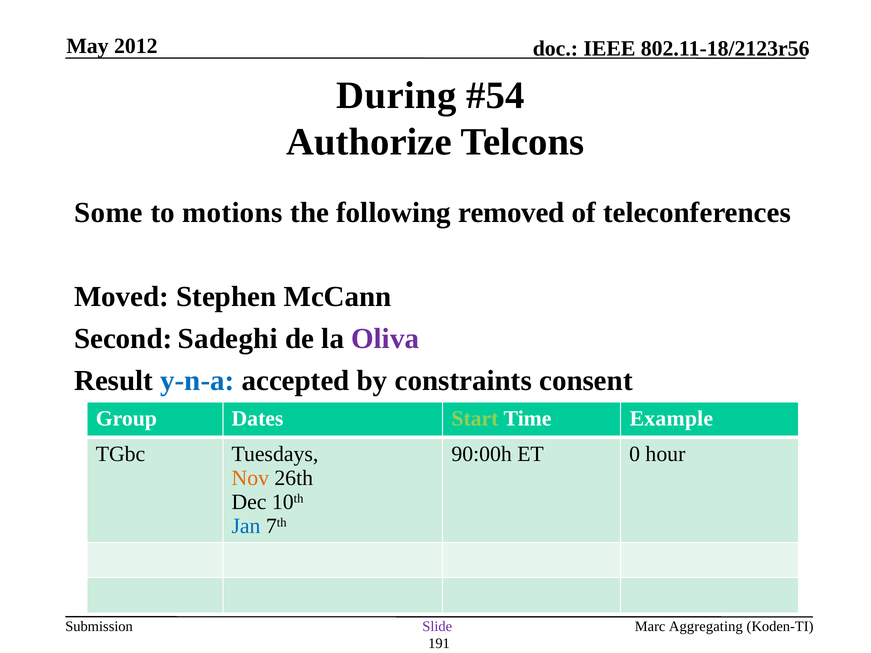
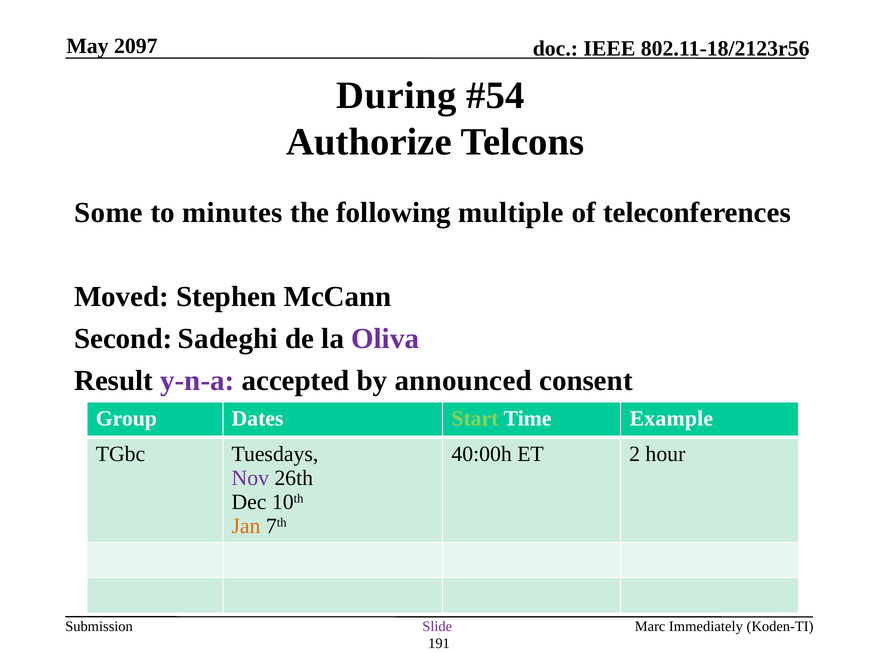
2012: 2012 -> 2097
motions: motions -> minutes
removed: removed -> multiple
y-n-a colour: blue -> purple
constraints: constraints -> announced
90:00h: 90:00h -> 40:00h
0: 0 -> 2
Nov colour: orange -> purple
Jan colour: blue -> orange
Aggregating: Aggregating -> Immediately
